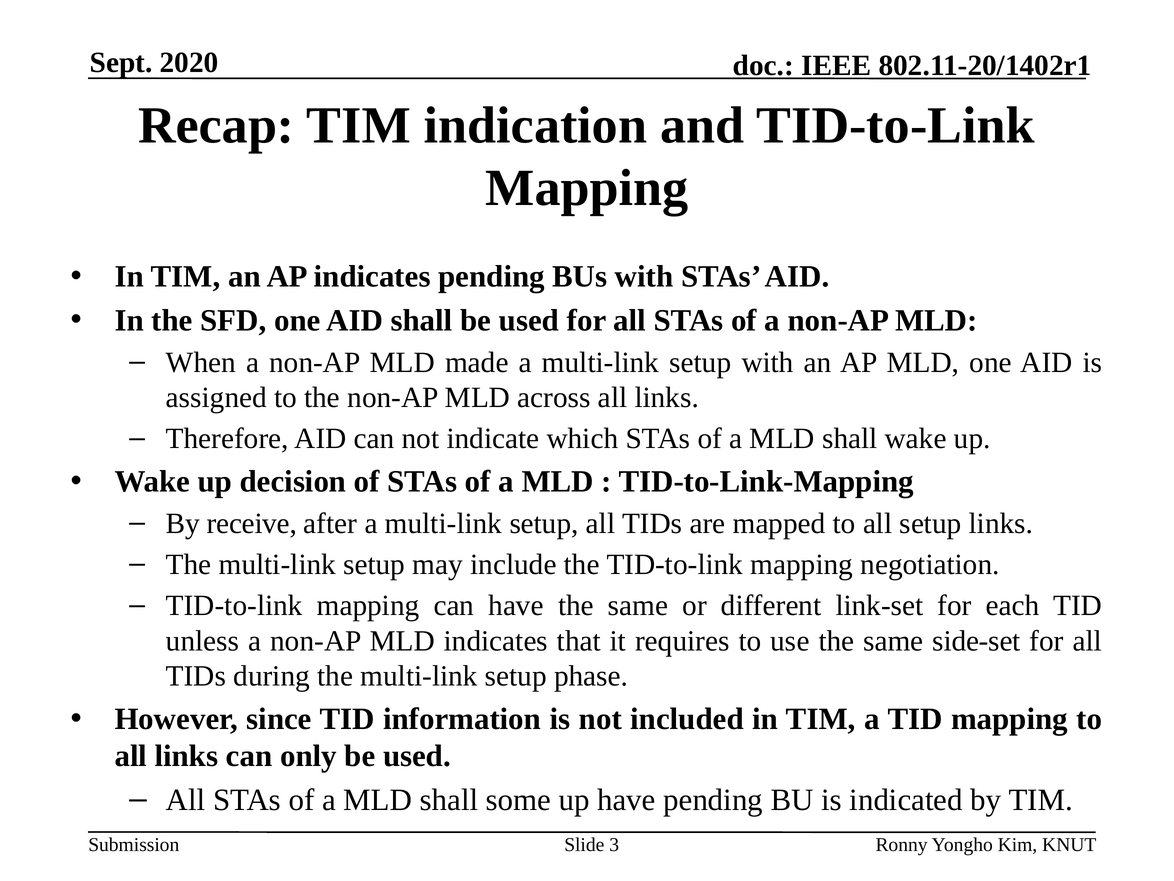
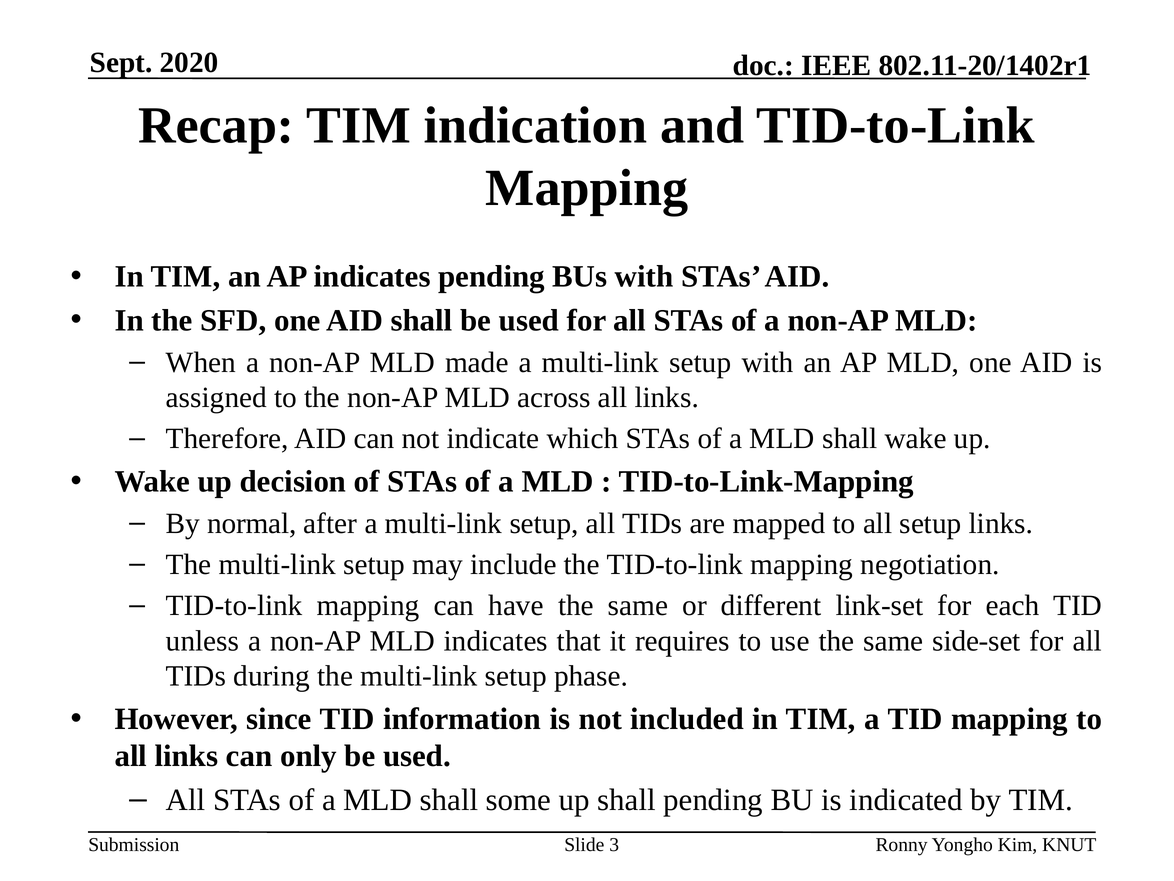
receive: receive -> normal
up have: have -> shall
